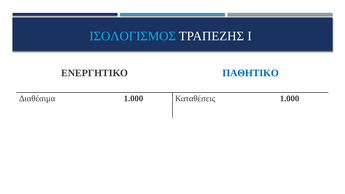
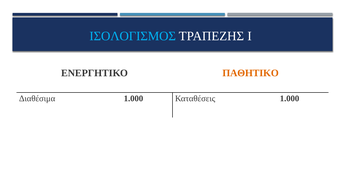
ΠΑΘΗΤΙΚΟ colour: blue -> orange
